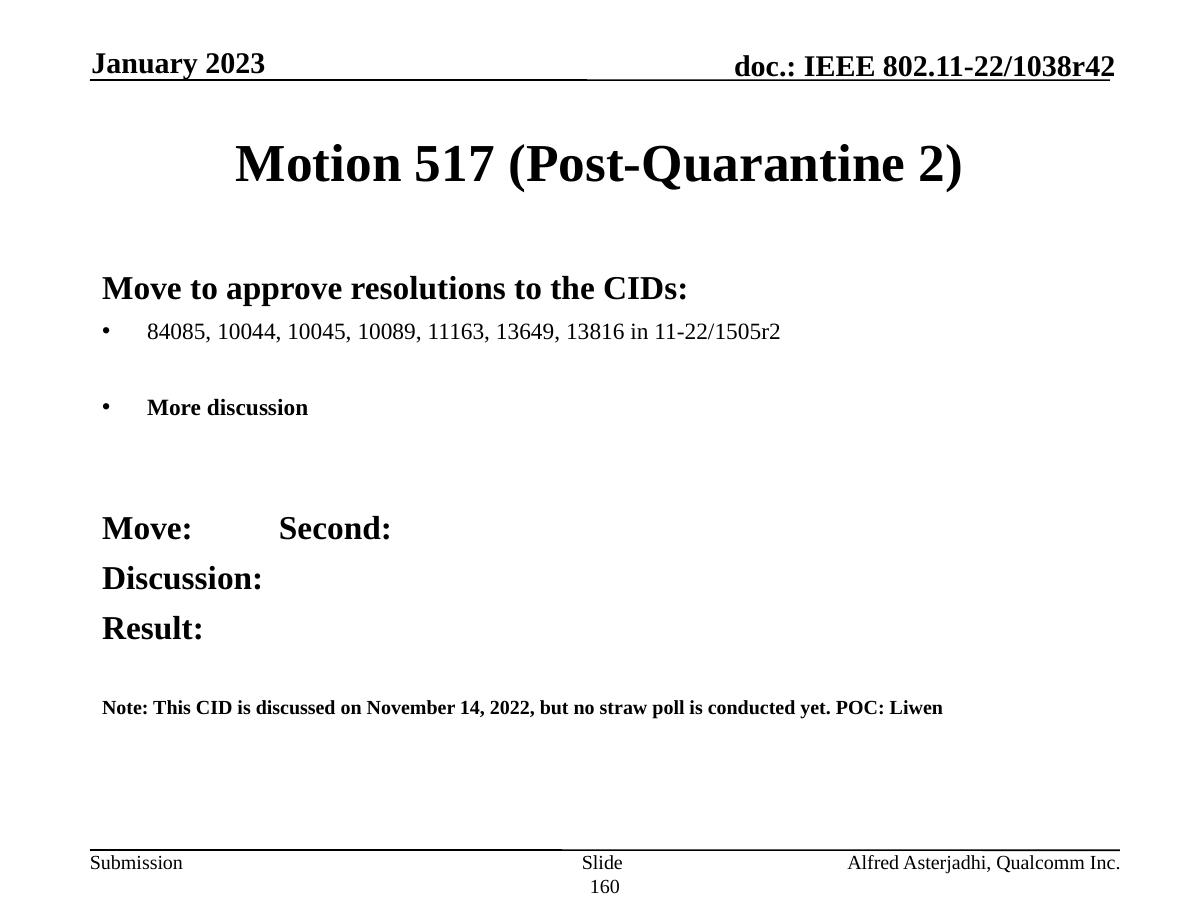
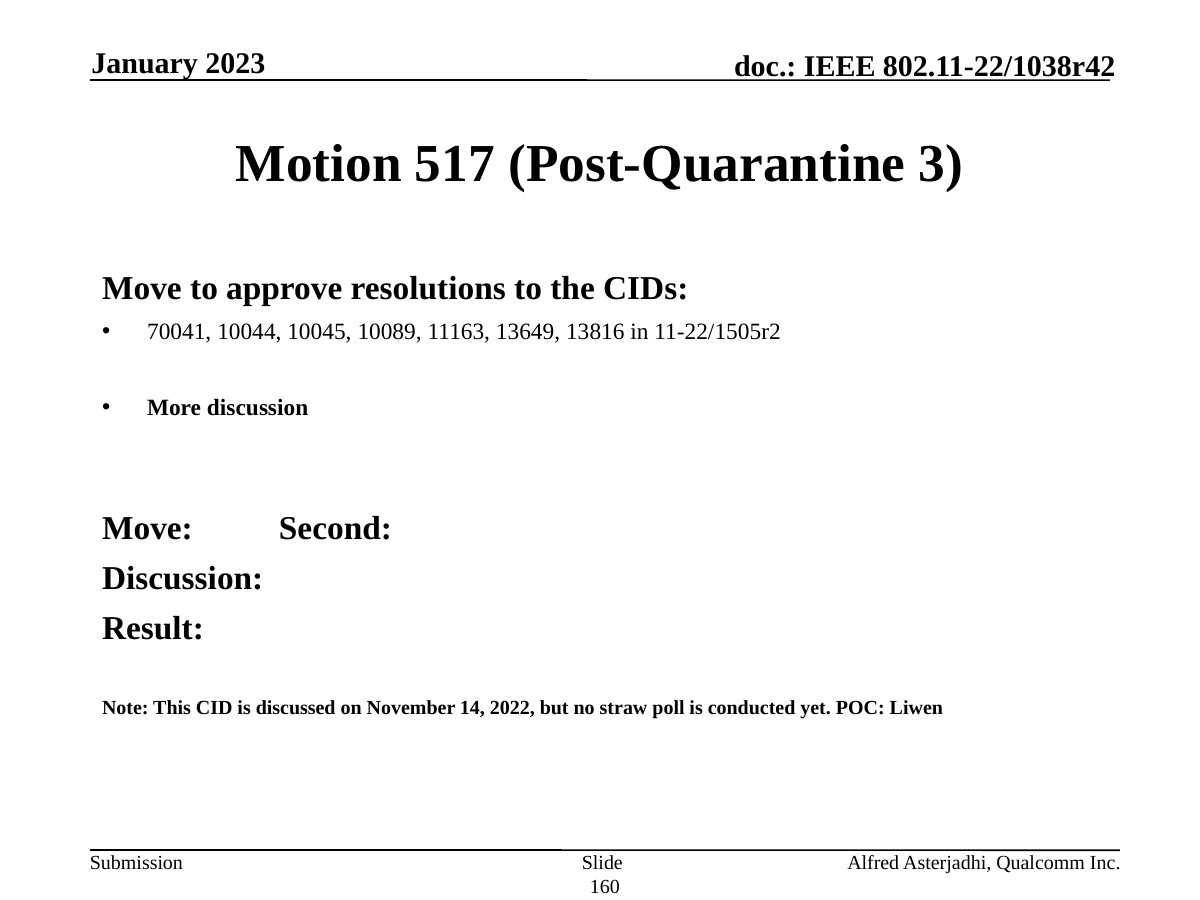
2: 2 -> 3
84085: 84085 -> 70041
